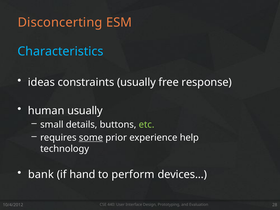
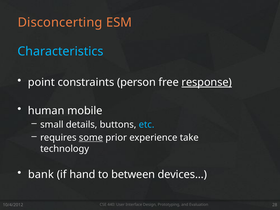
ideas: ideas -> point
constraints usually: usually -> person
response underline: none -> present
human usually: usually -> mobile
etc colour: light green -> light blue
help: help -> take
perform: perform -> between
